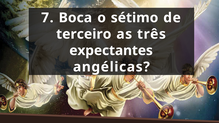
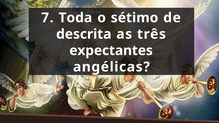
Boca: Boca -> Toda
terceiro: terceiro -> descrita
